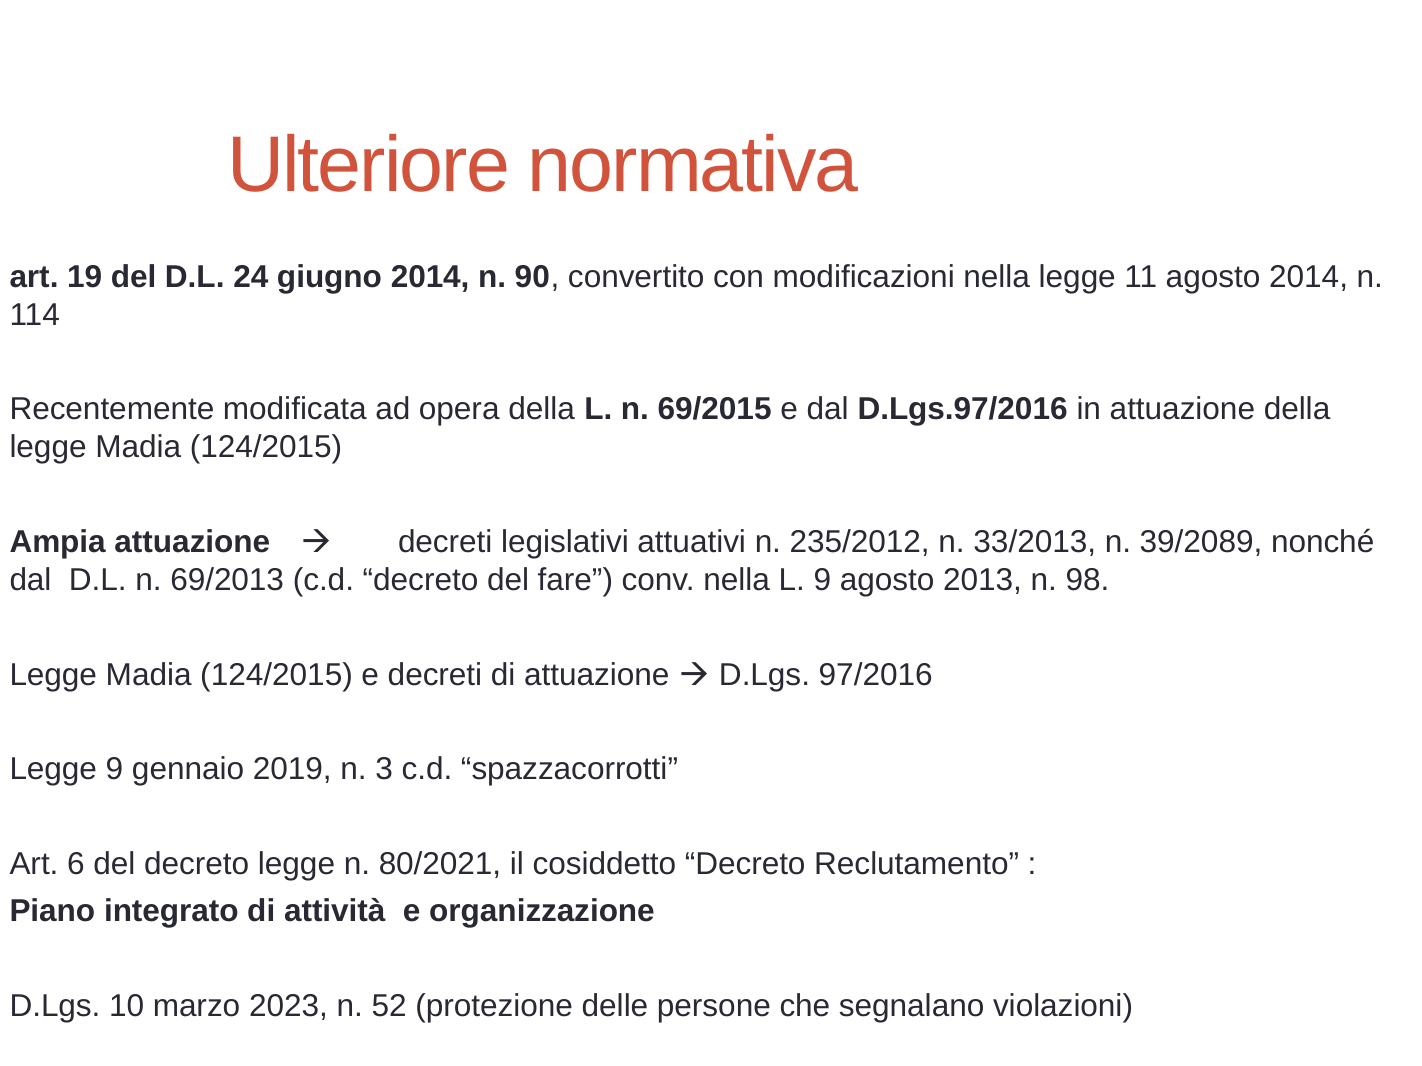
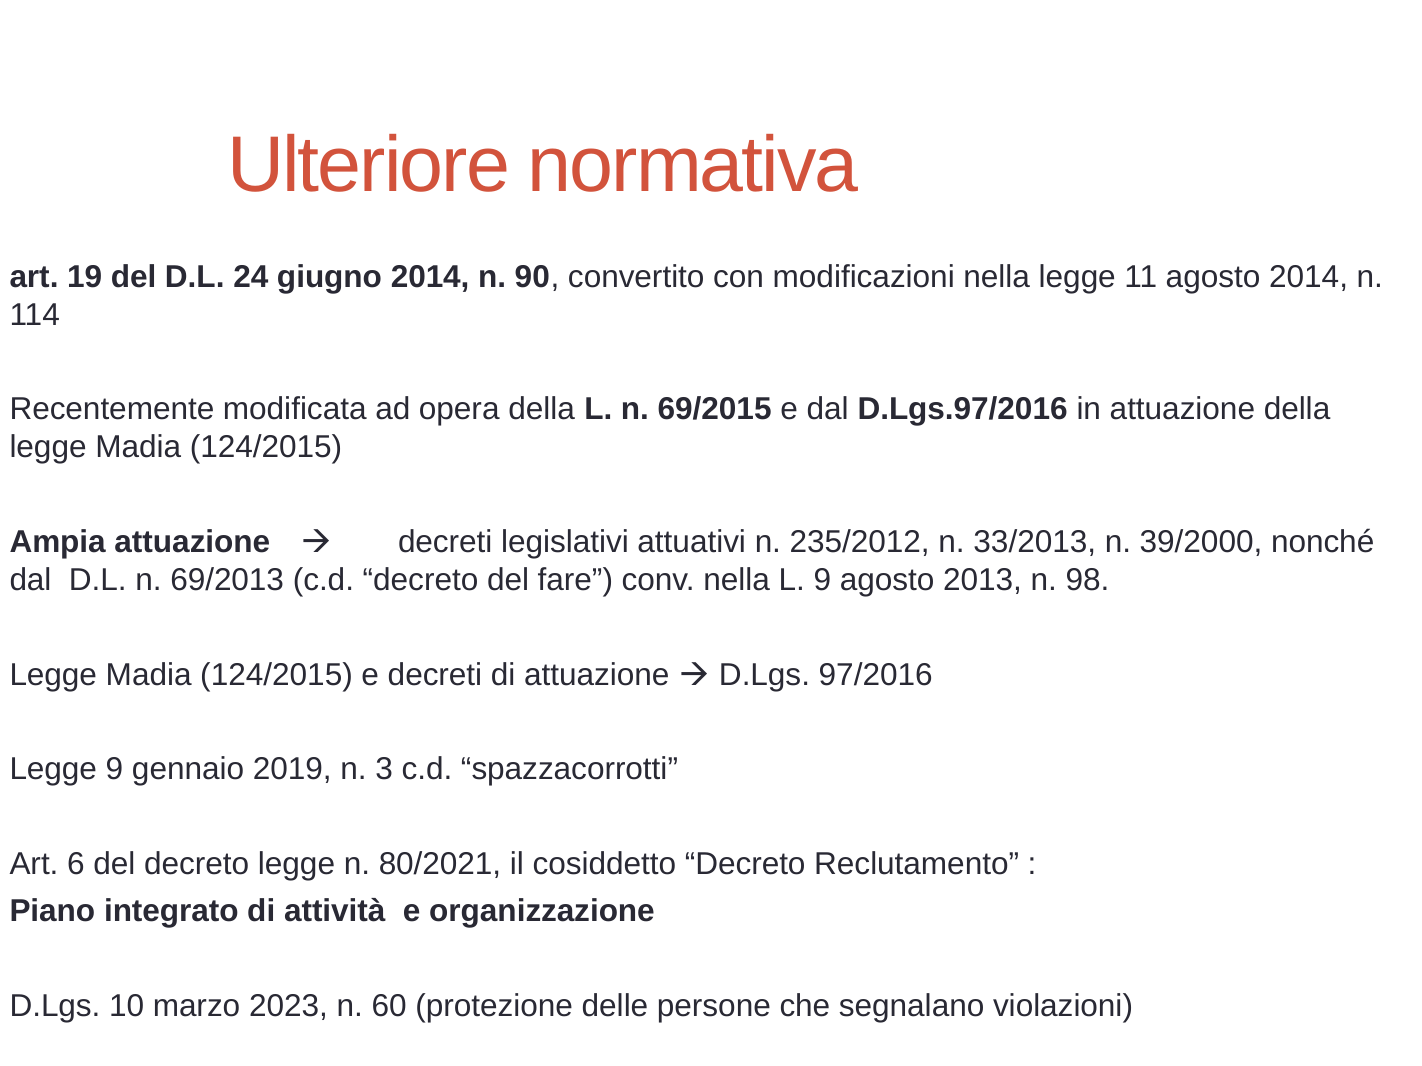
39/2089: 39/2089 -> 39/2000
52: 52 -> 60
